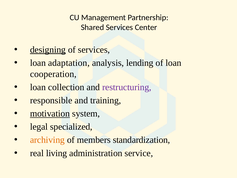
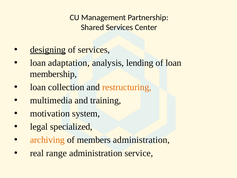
cooperation: cooperation -> membership
restructuring colour: purple -> orange
responsible: responsible -> multimedia
motivation underline: present -> none
members standardization: standardization -> administration
living: living -> range
